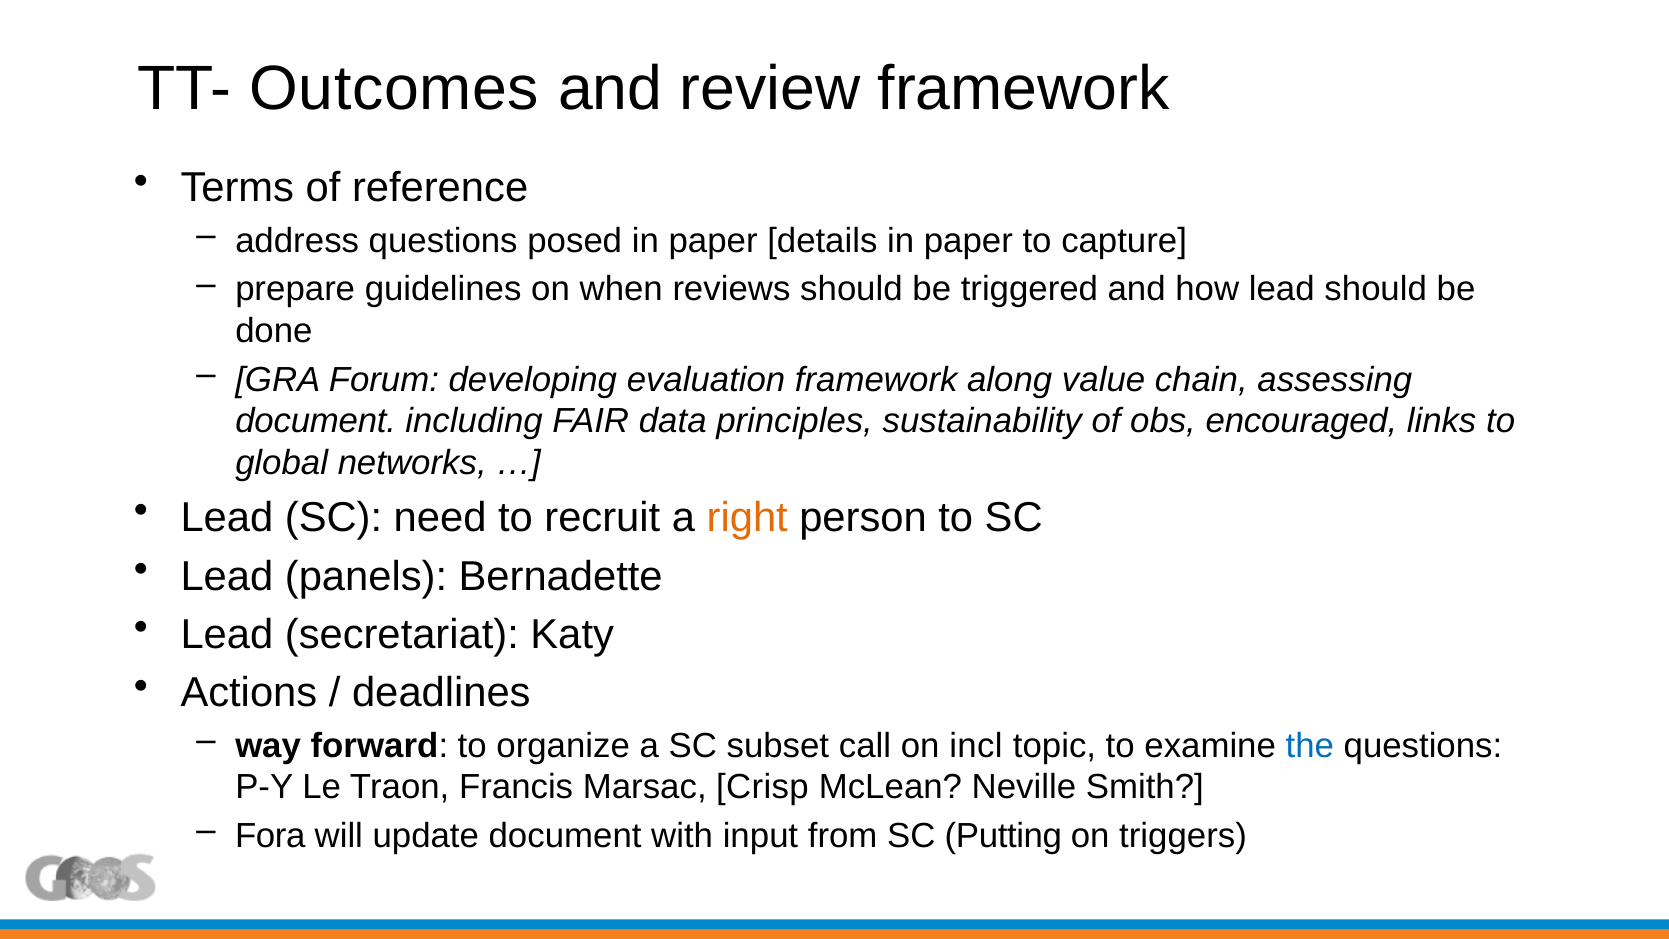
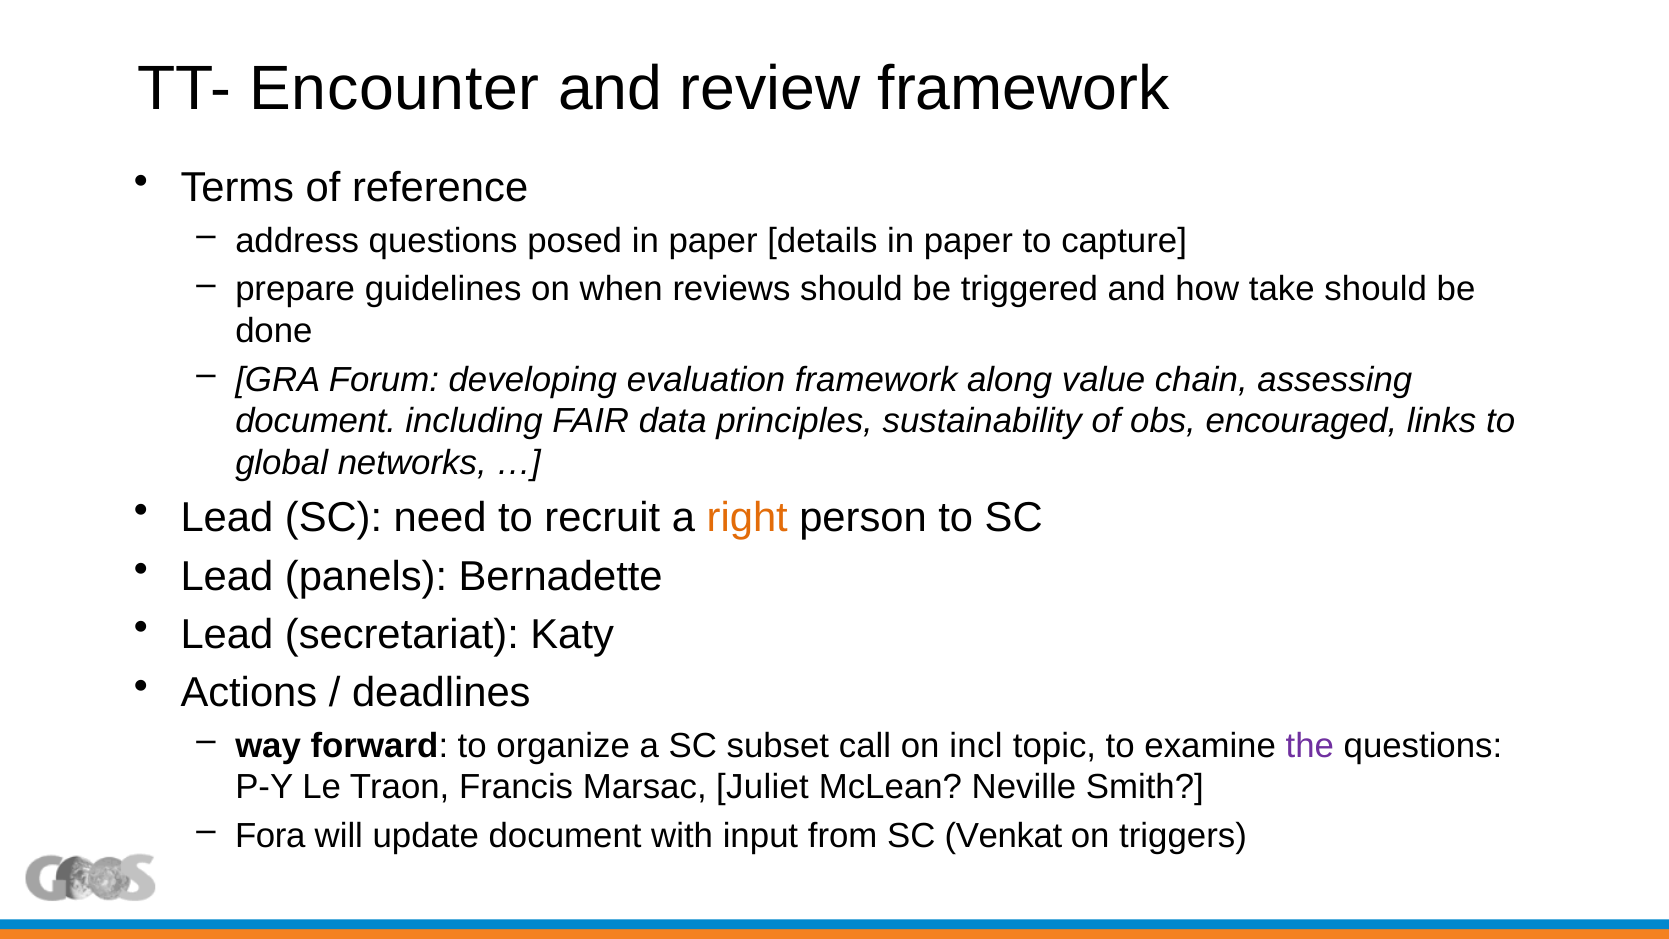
Outcomes: Outcomes -> Encounter
how lead: lead -> take
the colour: blue -> purple
Crisp: Crisp -> Juliet
Putting: Putting -> Venkat
